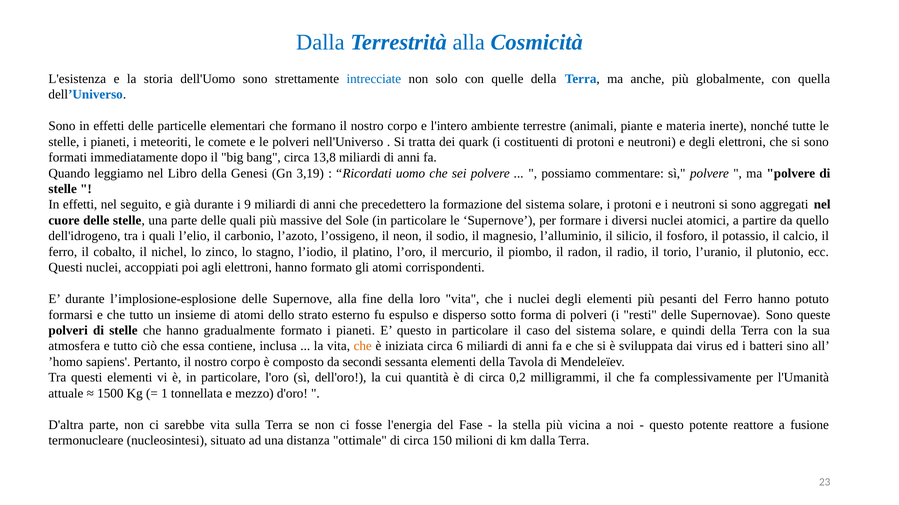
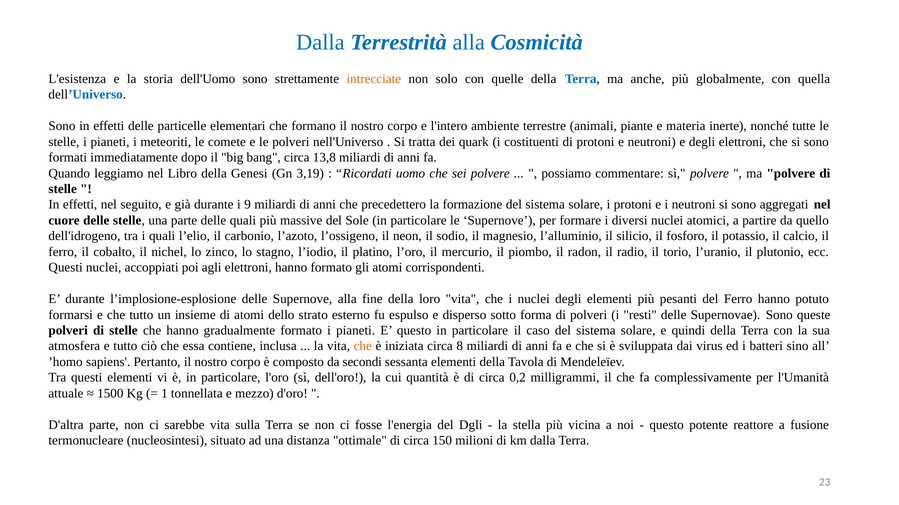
intrecciate colour: blue -> orange
6: 6 -> 8
Fase: Fase -> Dgli
